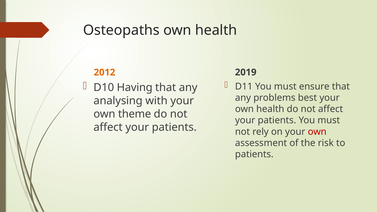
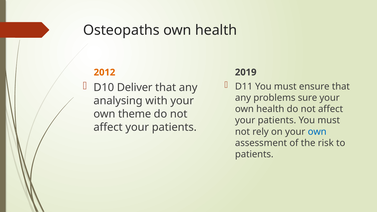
Having: Having -> Deliver
best: best -> sure
own at (317, 132) colour: red -> blue
